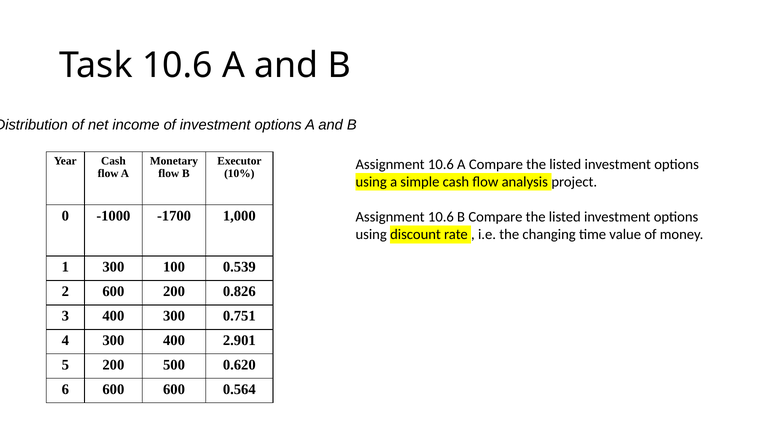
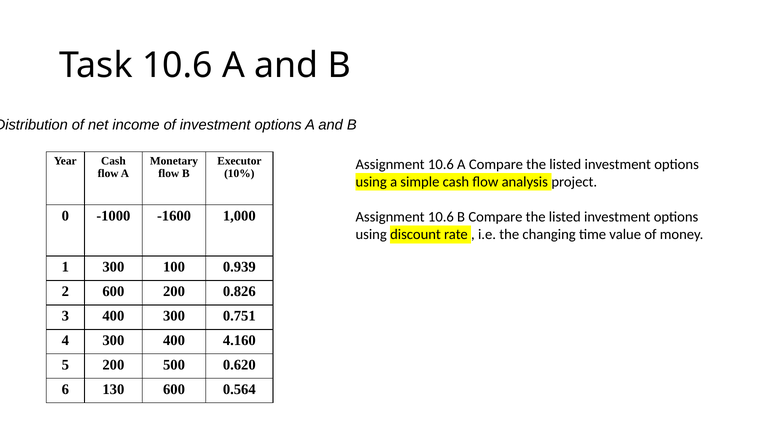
-1700: -1700 -> -1600
0.539: 0.539 -> 0.939
2.901: 2.901 -> 4.160
6 600: 600 -> 130
